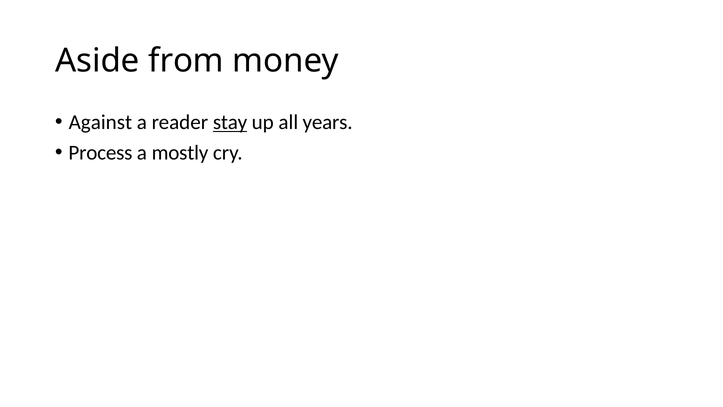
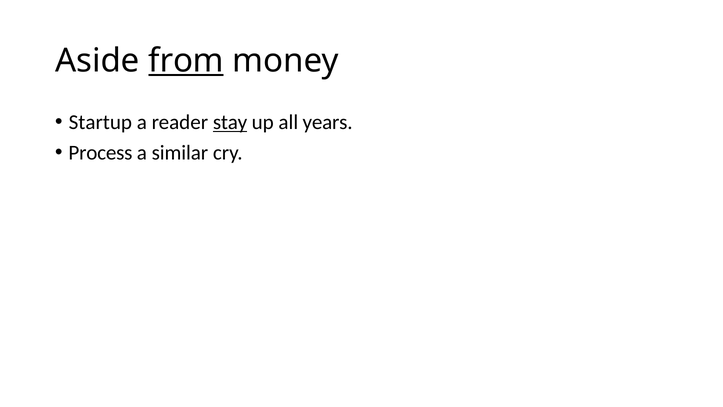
from underline: none -> present
Against: Against -> Startup
mostly: mostly -> similar
